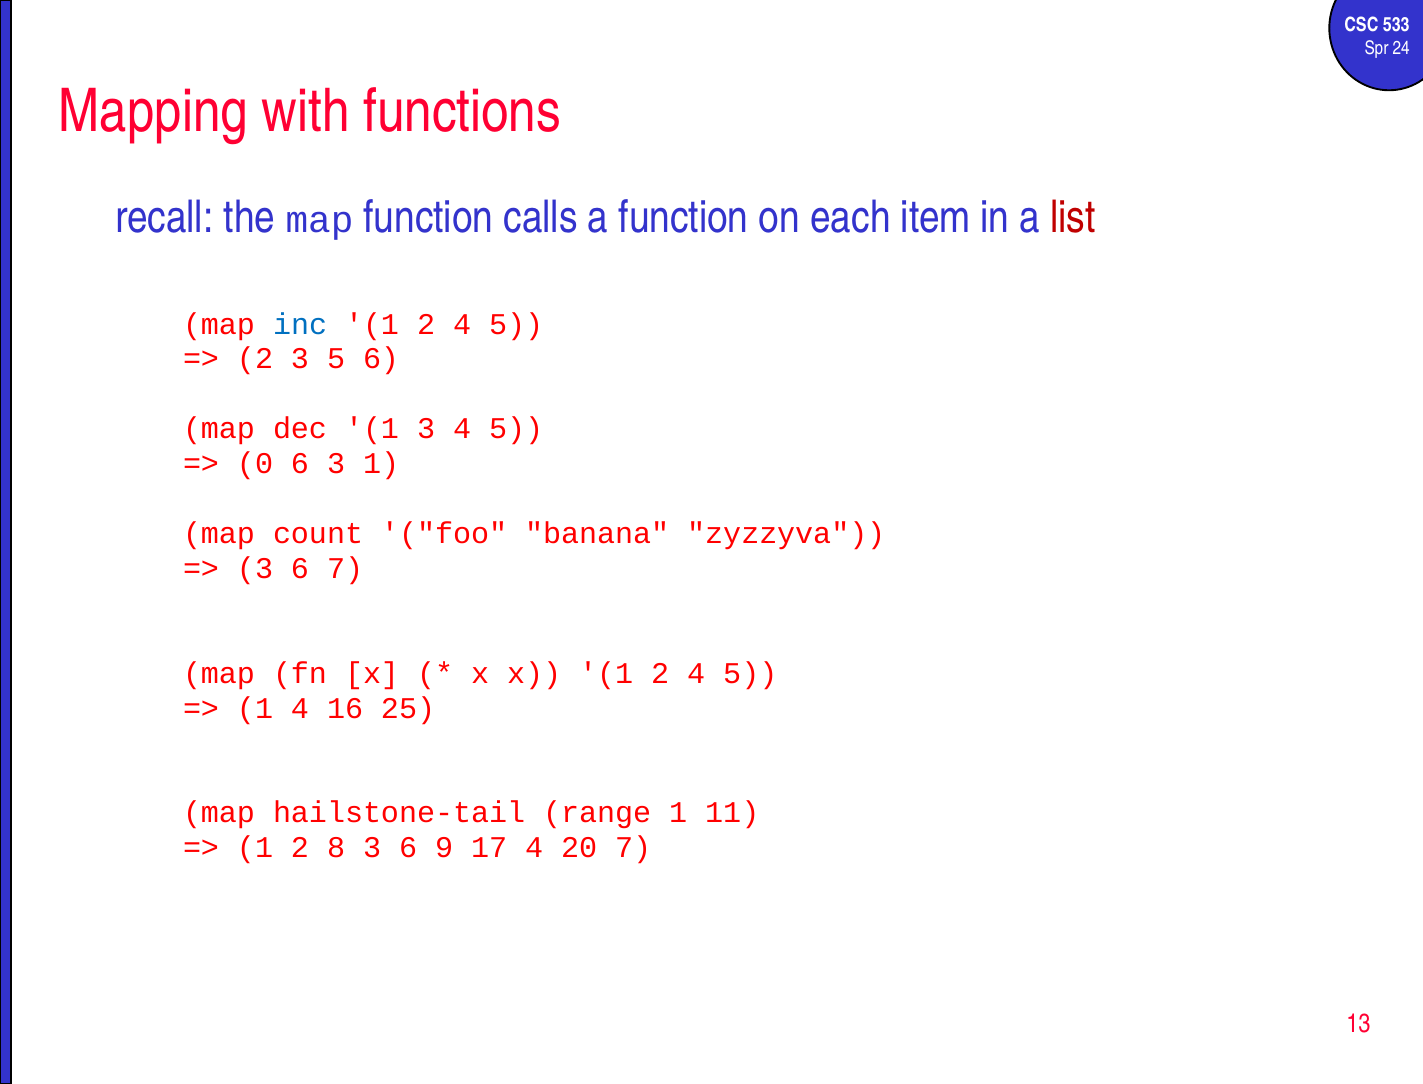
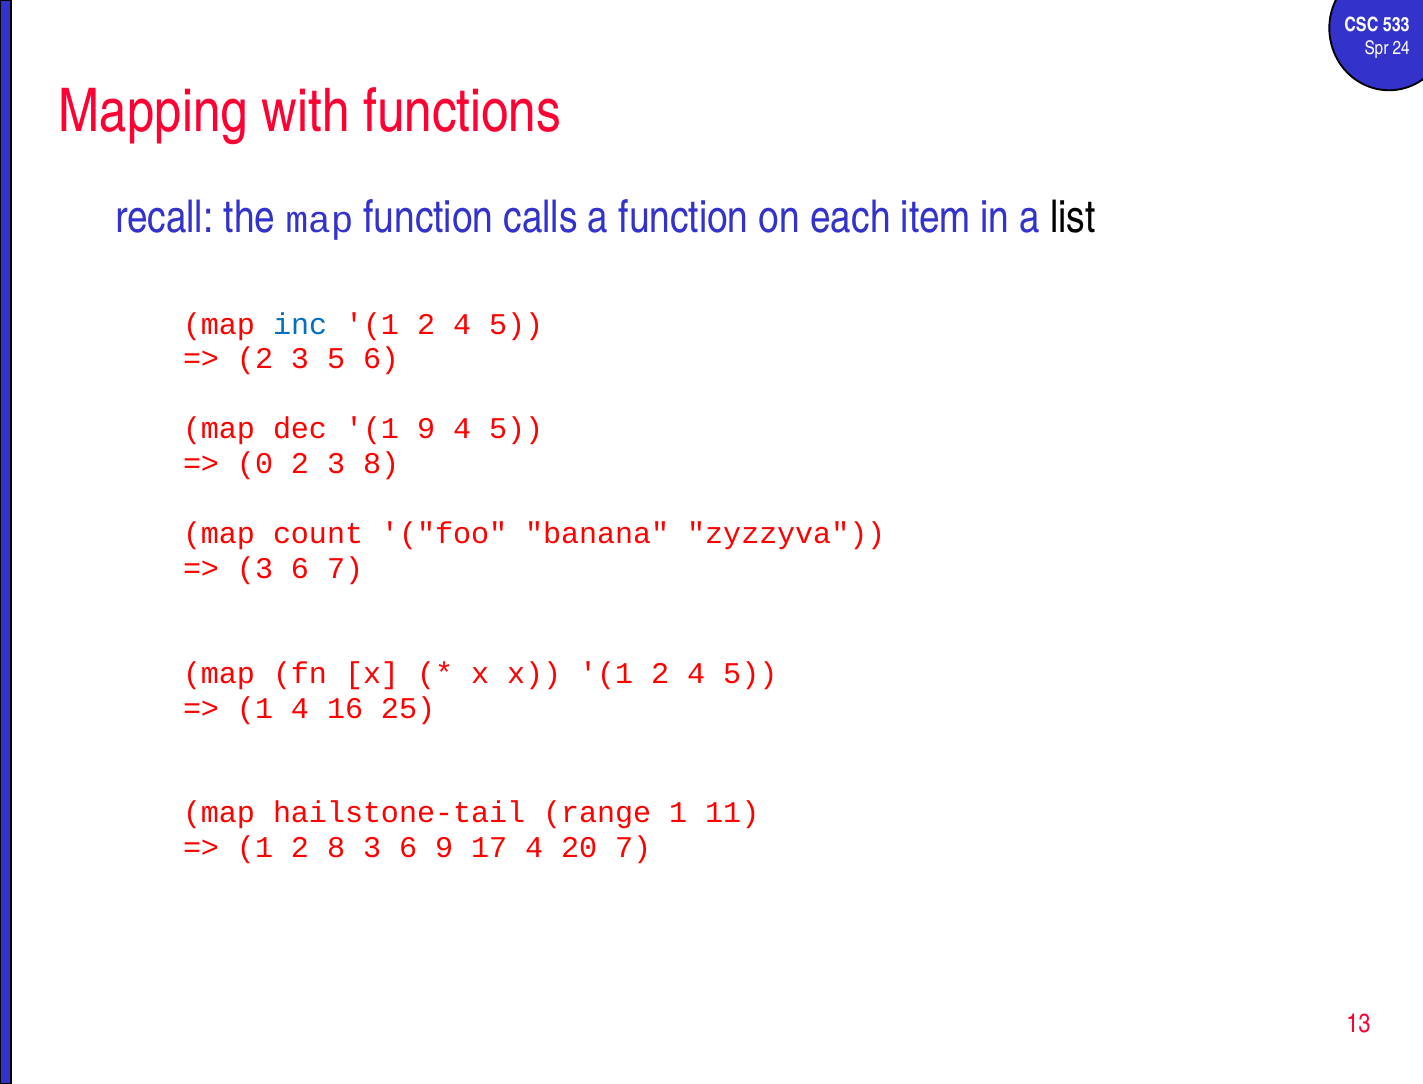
list colour: red -> black
1 3: 3 -> 9
0 6: 6 -> 2
3 1: 1 -> 8
